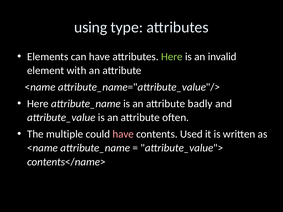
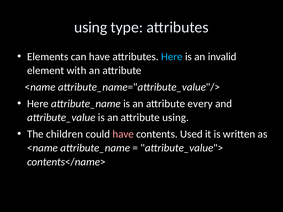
Here at (172, 57) colour: light green -> light blue
badly: badly -> every
attribute often: often -> using
multiple: multiple -> children
